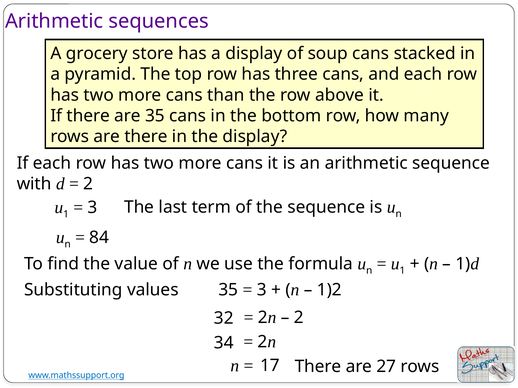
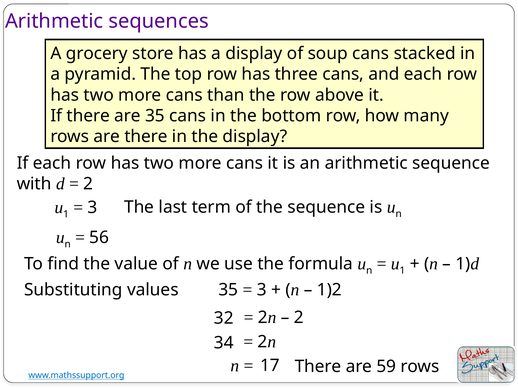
84: 84 -> 56
27: 27 -> 59
